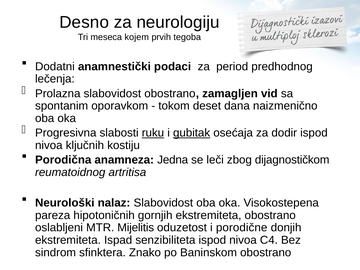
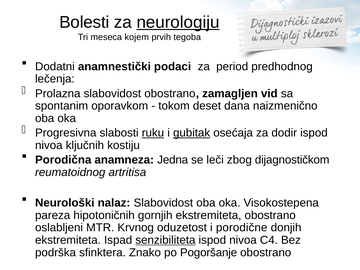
Desno: Desno -> Bolesti
neurologiju underline: none -> present
Mijelitis: Mijelitis -> Krvnog
senzibiliteta underline: none -> present
sindrom: sindrom -> podrška
Baninskom: Baninskom -> Pogoršanje
